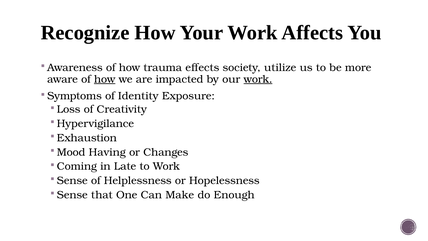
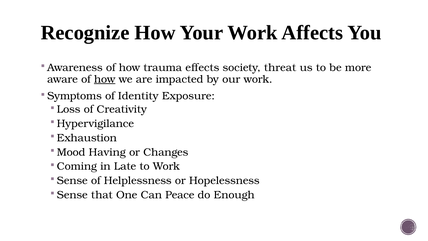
utilize: utilize -> threat
work at (258, 79) underline: present -> none
Make: Make -> Peace
